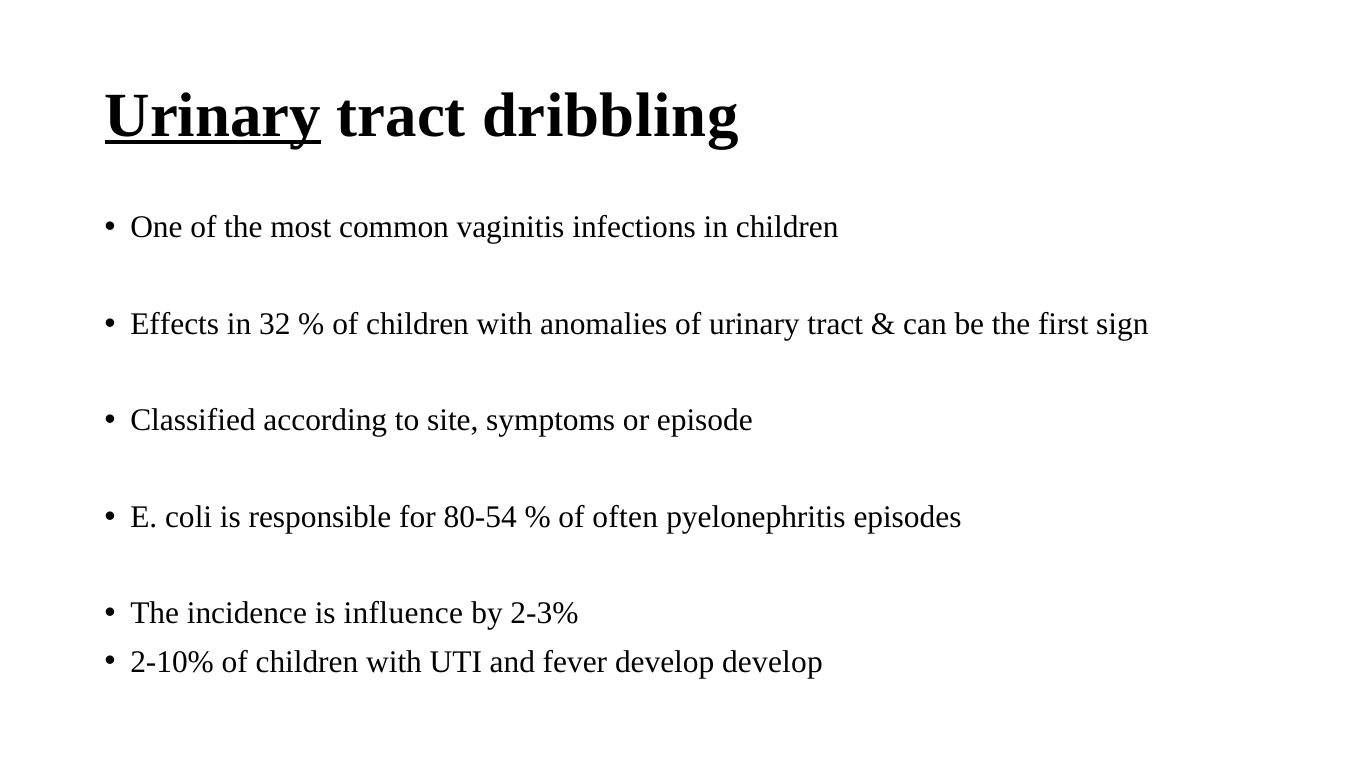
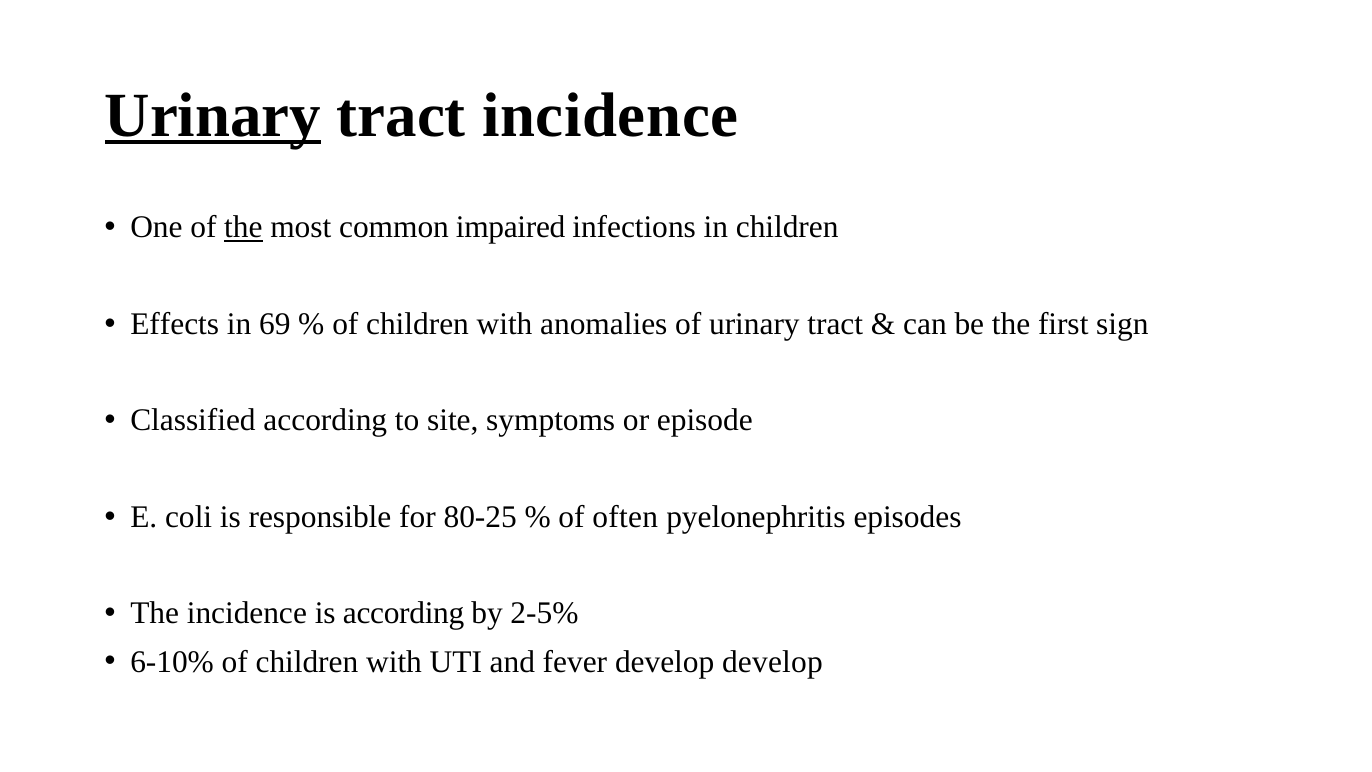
tract dribbling: dribbling -> incidence
the at (243, 227) underline: none -> present
vaginitis: vaginitis -> impaired
32: 32 -> 69
80-54: 80-54 -> 80-25
is influence: influence -> according
2-3%: 2-3% -> 2-5%
2-10%: 2-10% -> 6-10%
